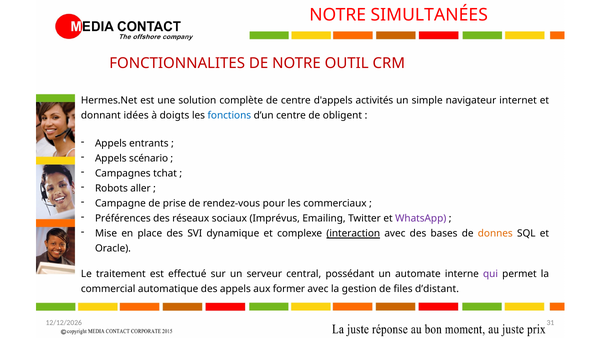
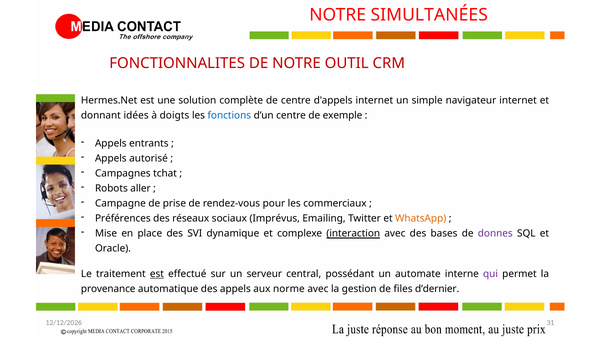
d'appels activités: activités -> internet
obligent: obligent -> exemple
scénario: scénario -> autorisé
WhatsApp colour: purple -> orange
donnes colour: orange -> purple
est at (157, 274) underline: none -> present
commercial: commercial -> provenance
former: former -> norme
d’distant: d’distant -> d’dernier
